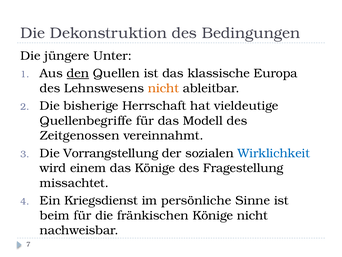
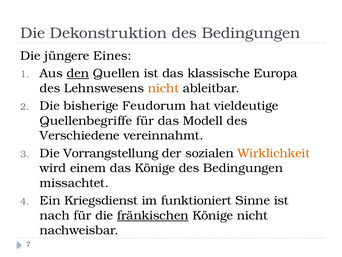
Unter: Unter -> Eines
Herrschaft: Herrschaft -> Feudorum
Zeitgenossen: Zeitgenossen -> Verschiedene
Wirklichkeit colour: blue -> orange
Fragestellung at (243, 168): Fragestellung -> Bedingungen
persönliche: persönliche -> funktioniert
beim: beim -> nach
fränkischen underline: none -> present
